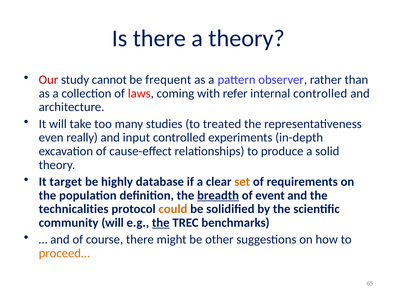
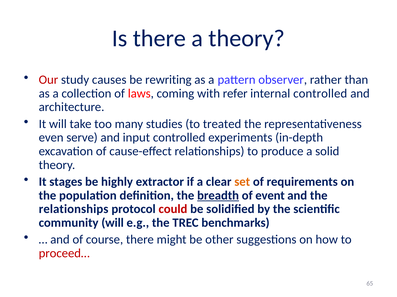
cannot: cannot -> causes
frequent: frequent -> rewriting
really: really -> serve
target: target -> stages
database: database -> extractor
technicalities at (74, 210): technicalities -> relationships
could colour: orange -> red
the at (161, 223) underline: present -> none
proceed… colour: orange -> red
